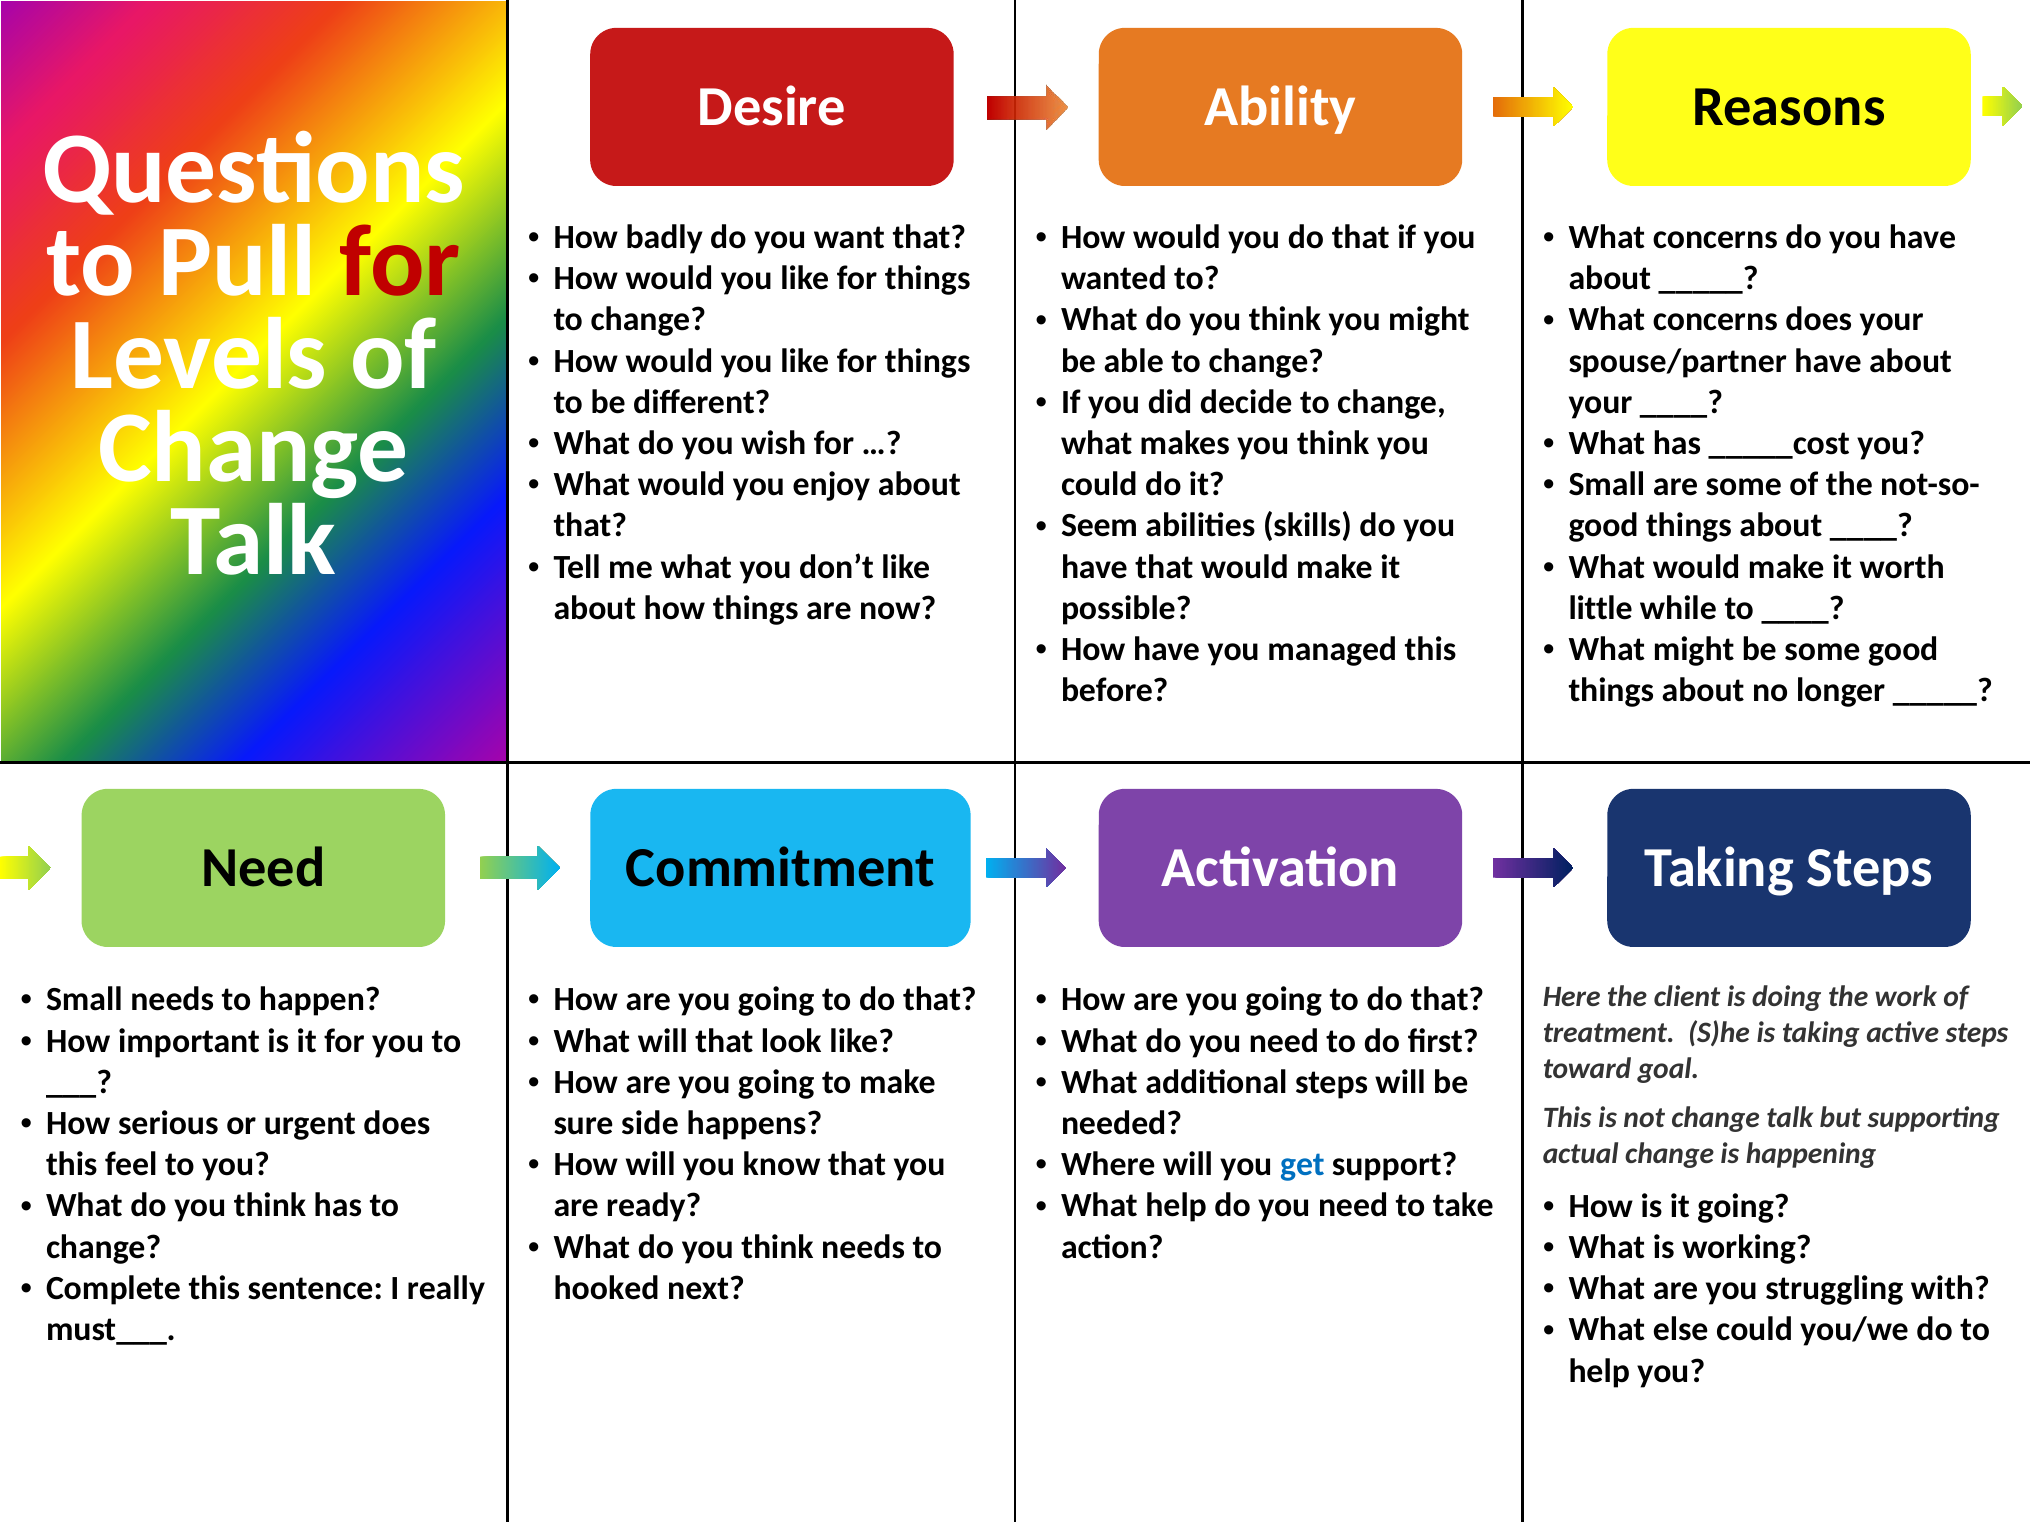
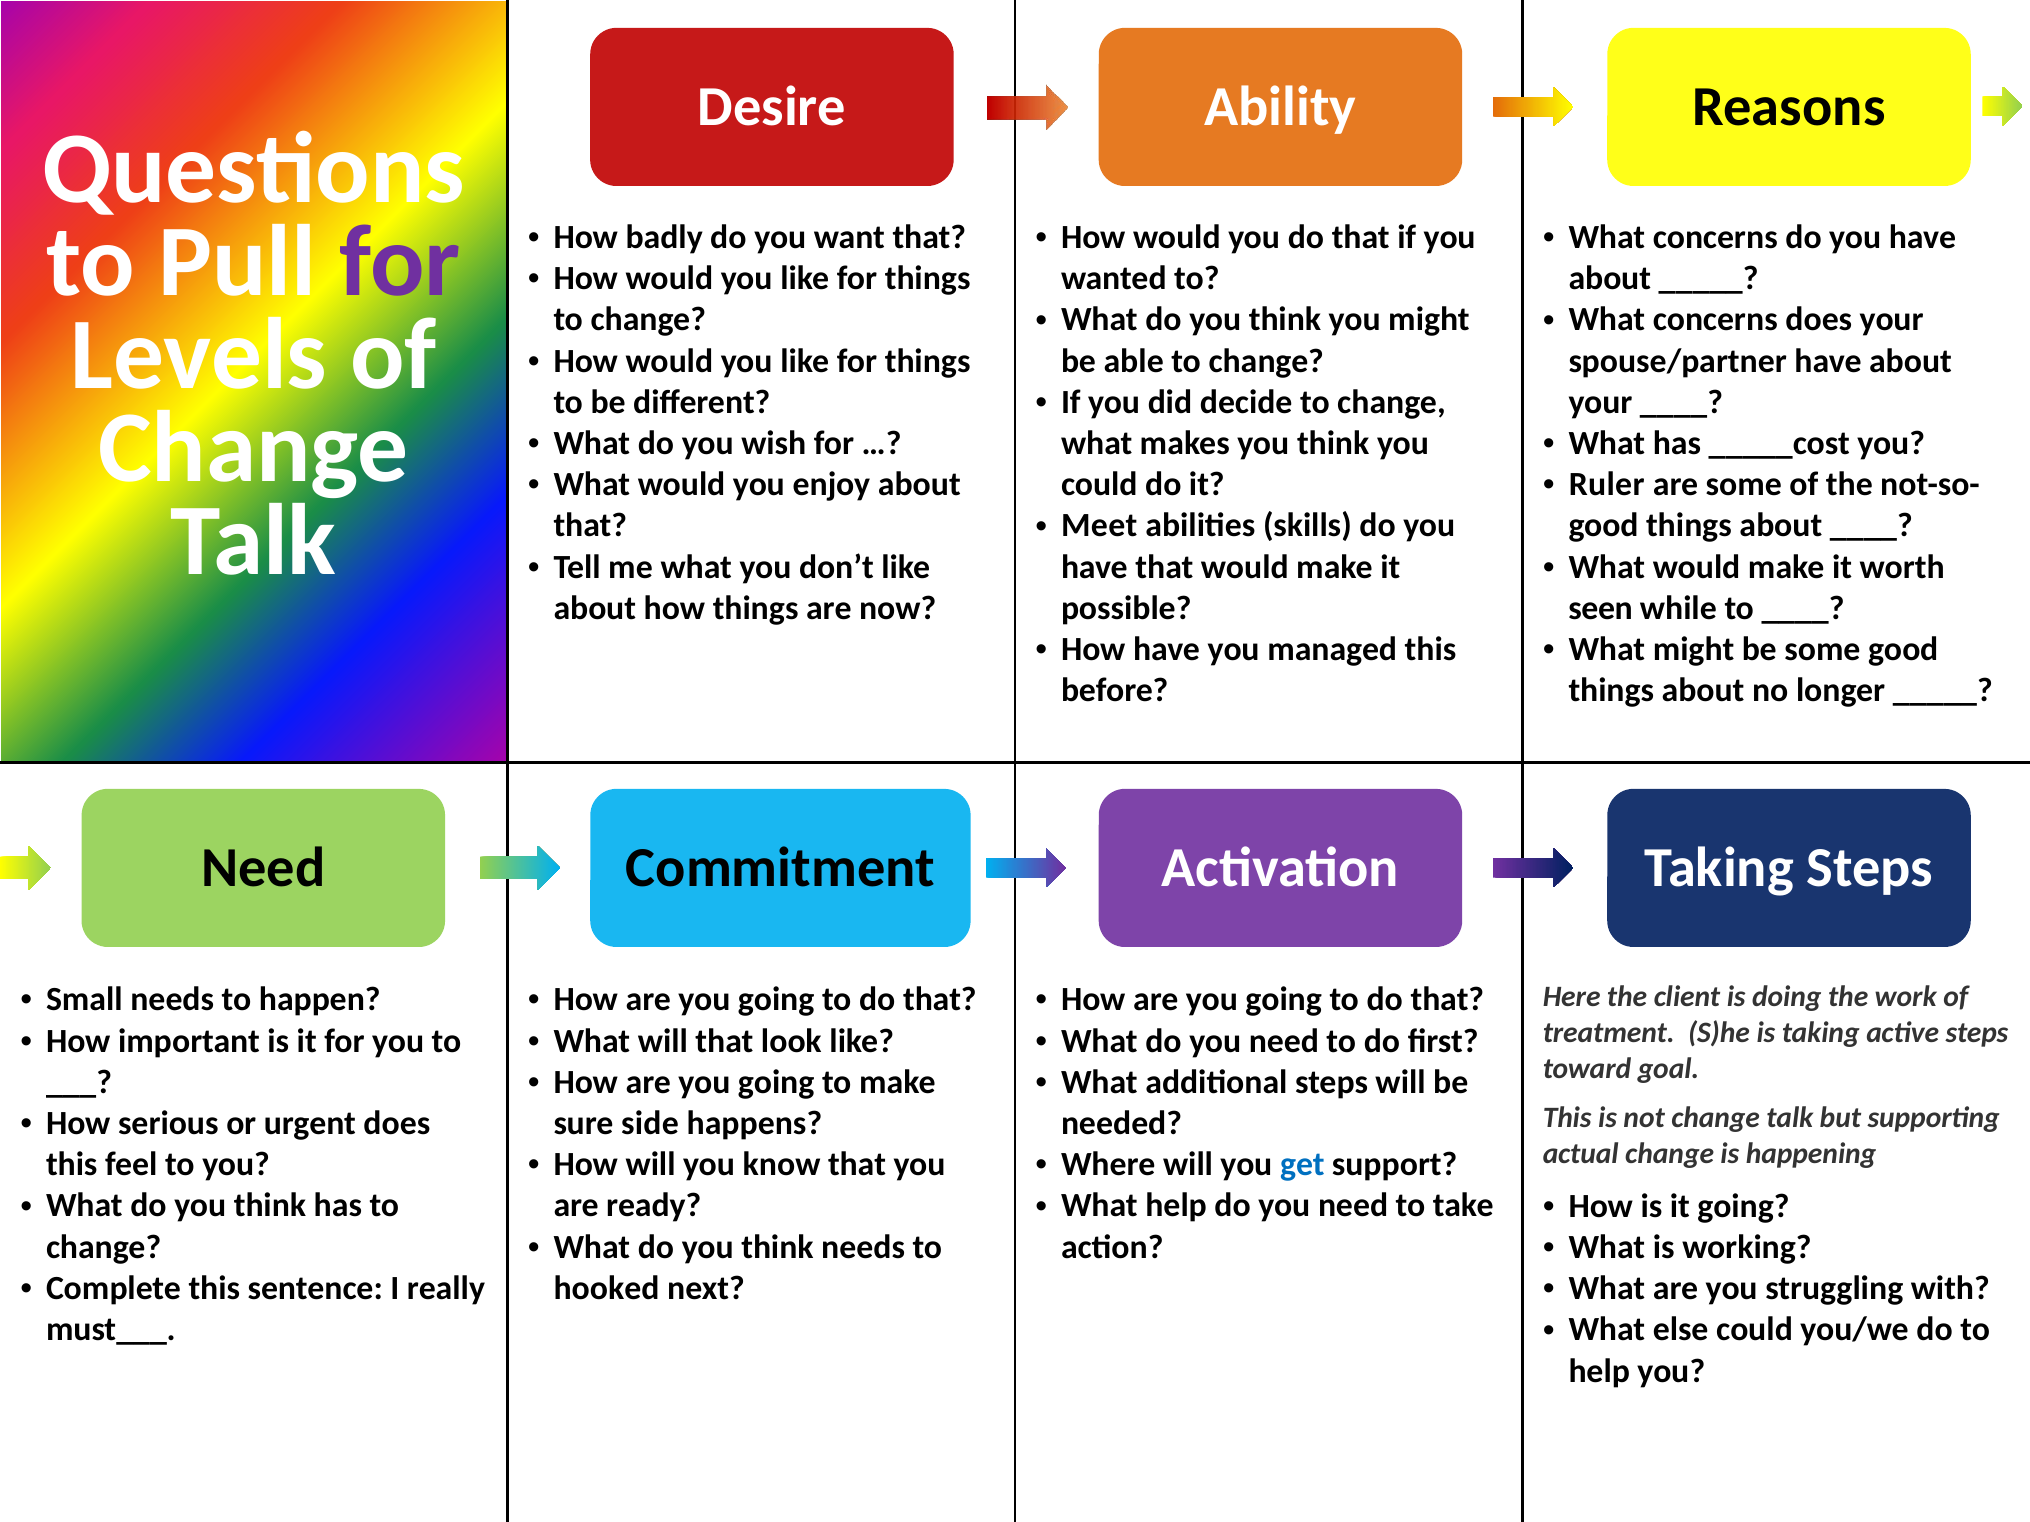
for at (400, 262) colour: red -> purple
Small at (1607, 485): Small -> Ruler
Seem: Seem -> Meet
little: little -> seen
